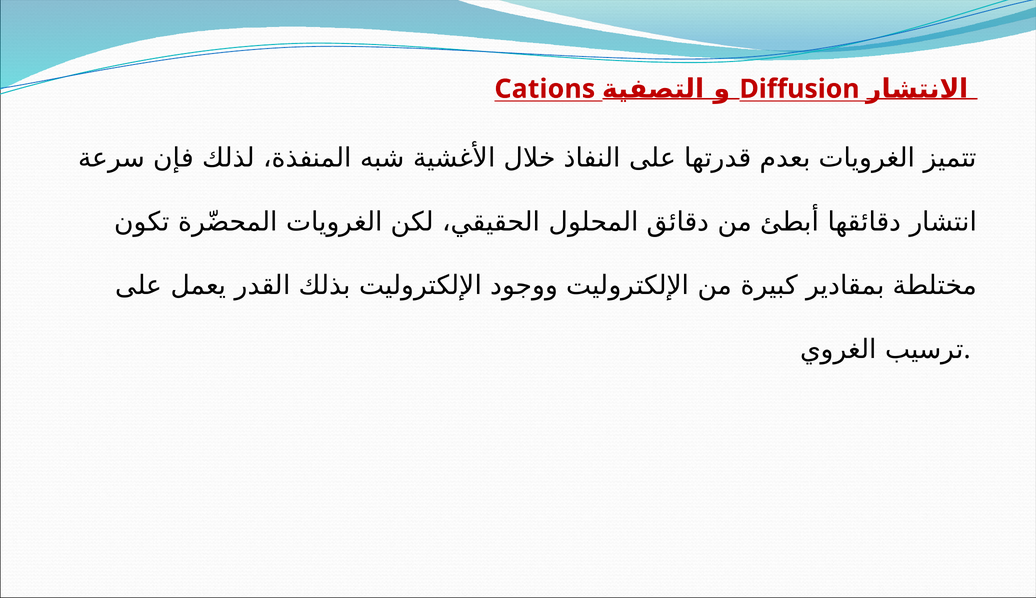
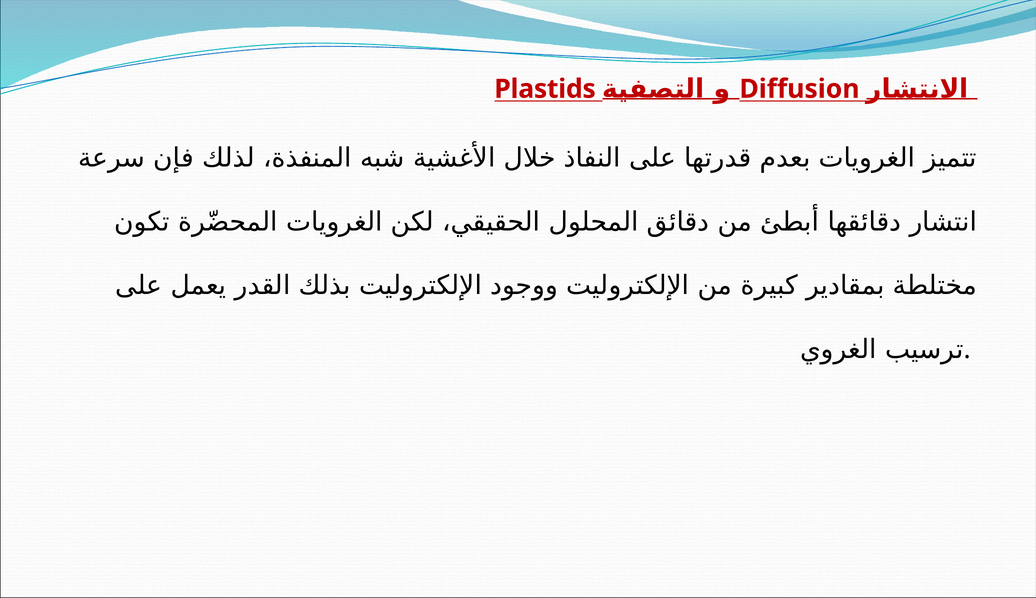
Cations: Cations -> Plastids
